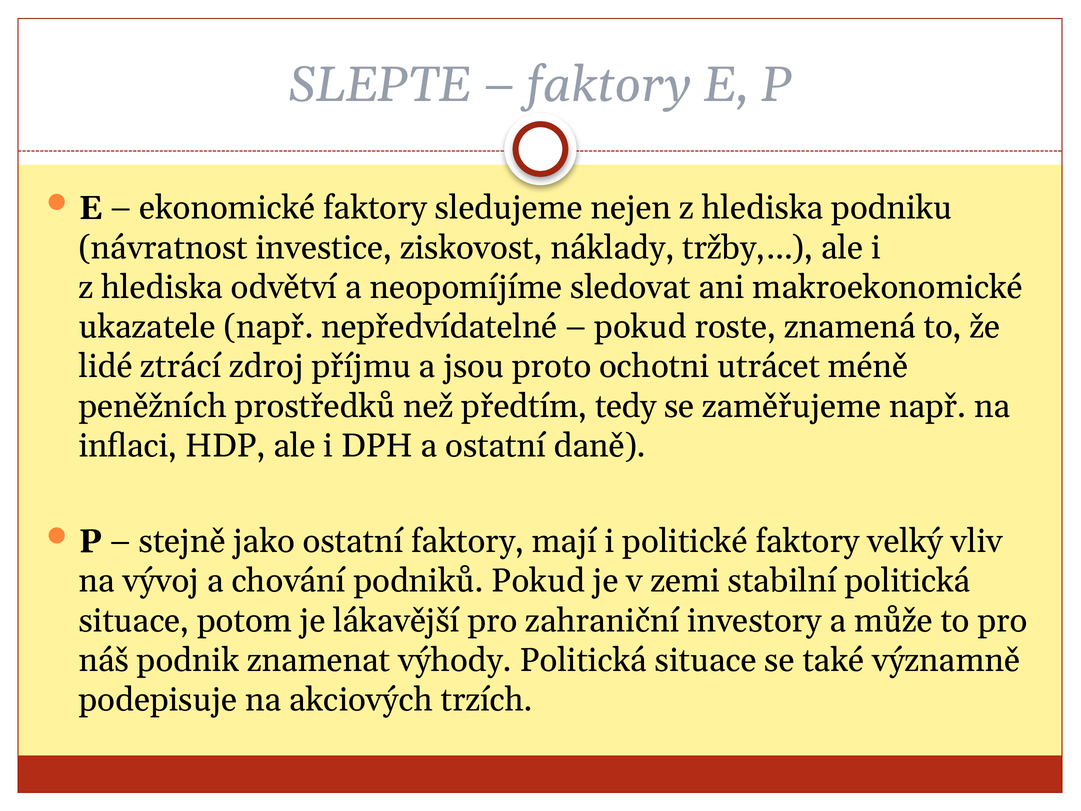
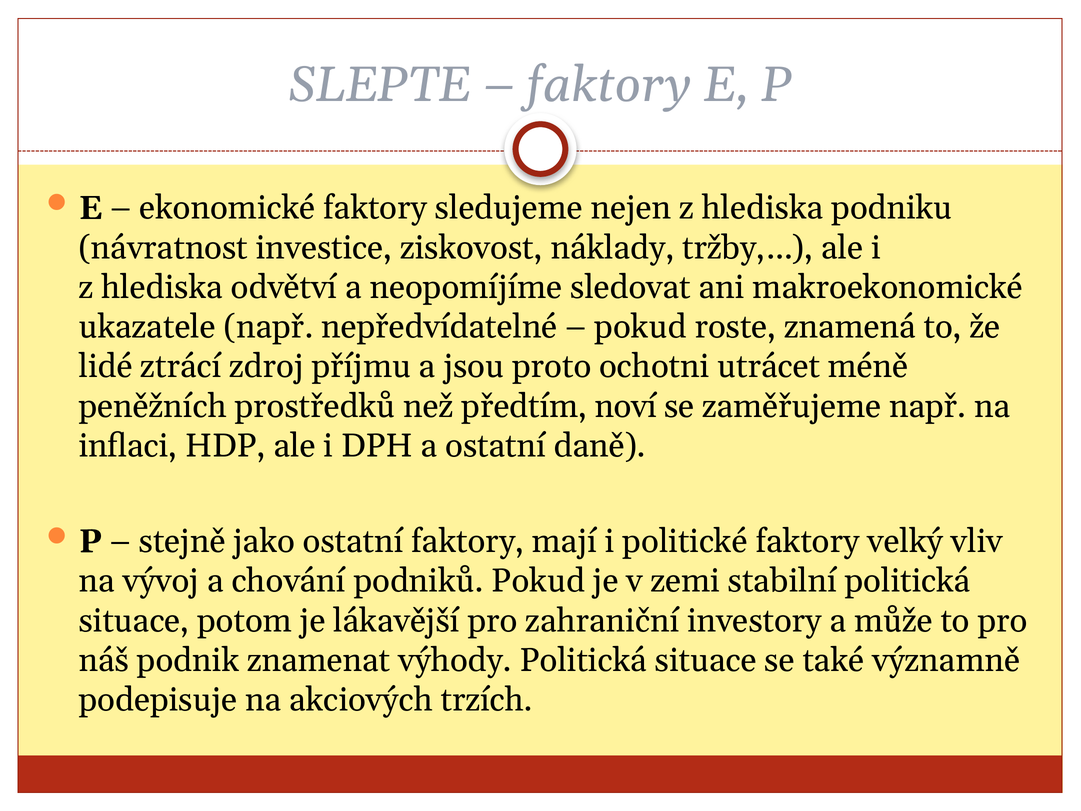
tedy: tedy -> noví
